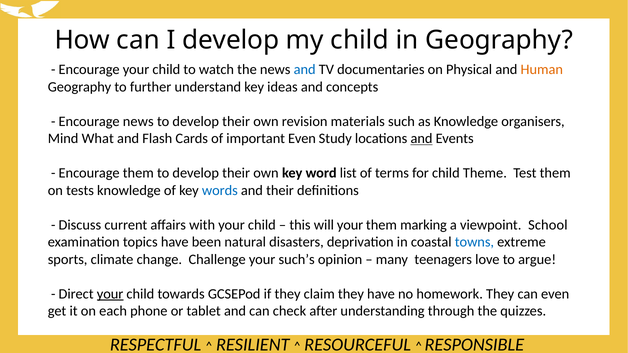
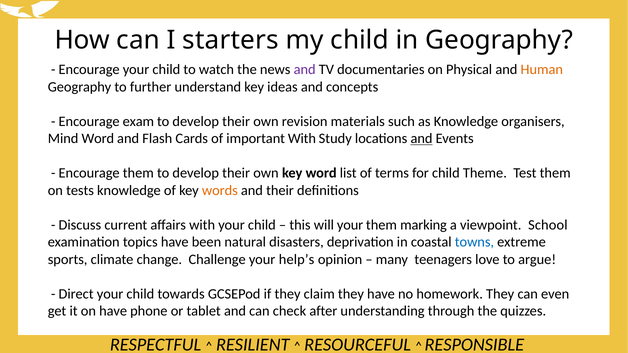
I develop: develop -> starters
and at (305, 70) colour: blue -> purple
Encourage news: news -> exam
Mind What: What -> Word
important Even: Even -> With
words colour: blue -> orange
such’s: such’s -> help’s
your at (110, 294) underline: present -> none
on each: each -> have
